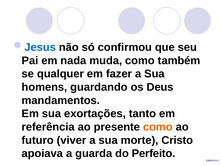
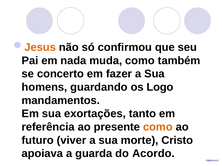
Jesus colour: blue -> orange
qualquer: qualquer -> concerto
Deus: Deus -> Logo
Perfeito: Perfeito -> Acordo
